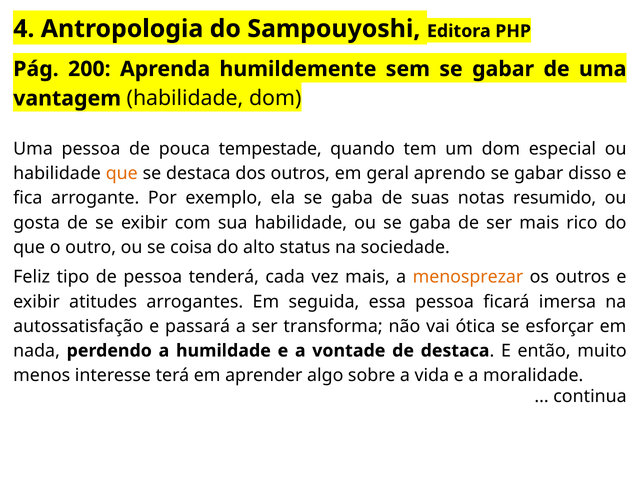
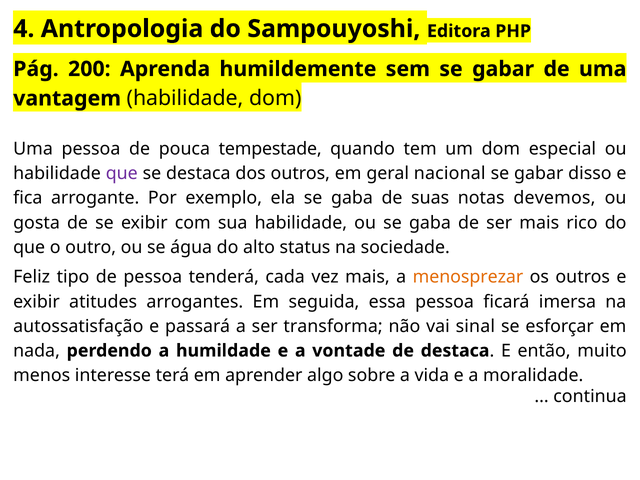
que at (122, 174) colour: orange -> purple
aprendo: aprendo -> nacional
resumido: resumido -> devemos
coisa: coisa -> água
ótica: ótica -> sinal
